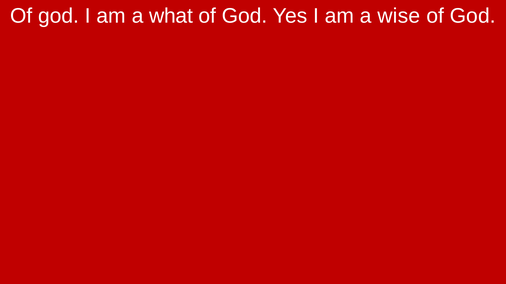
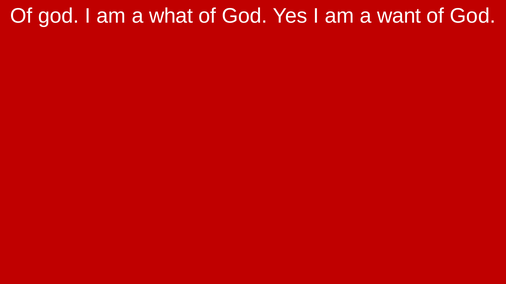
wise: wise -> want
